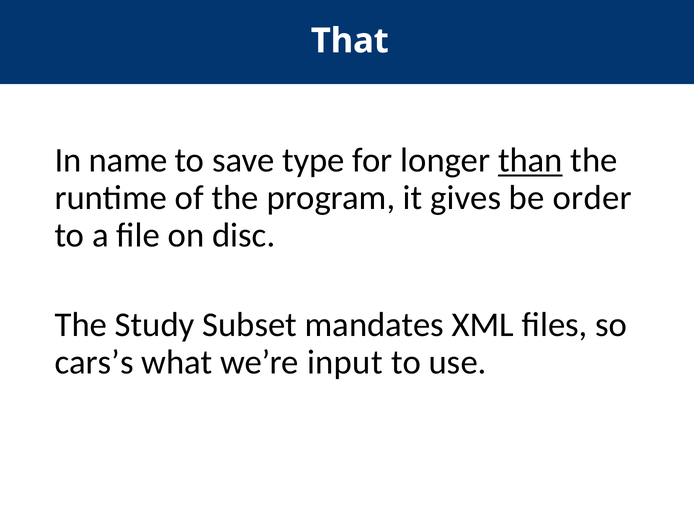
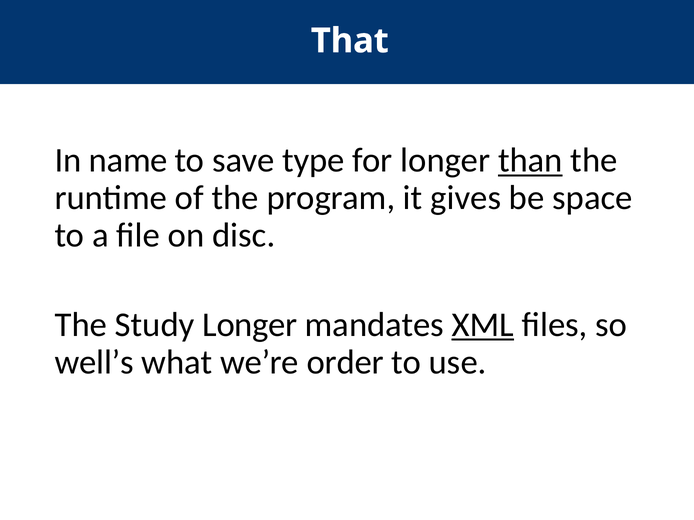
order: order -> space
Study Subset: Subset -> Longer
XML underline: none -> present
cars’s: cars’s -> well’s
input: input -> order
